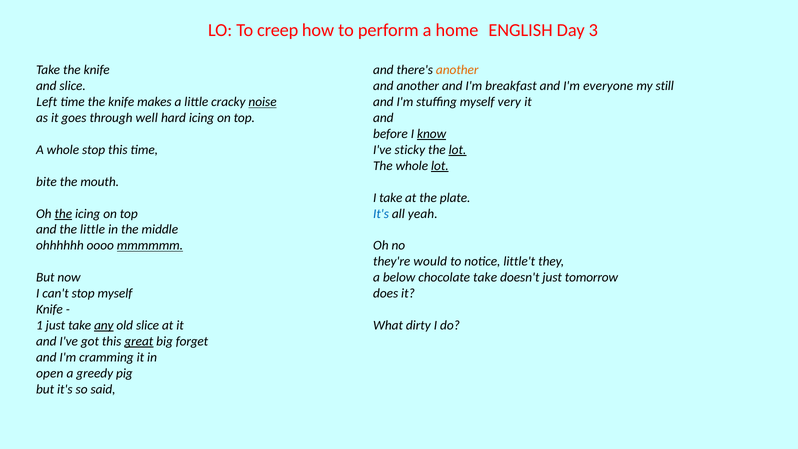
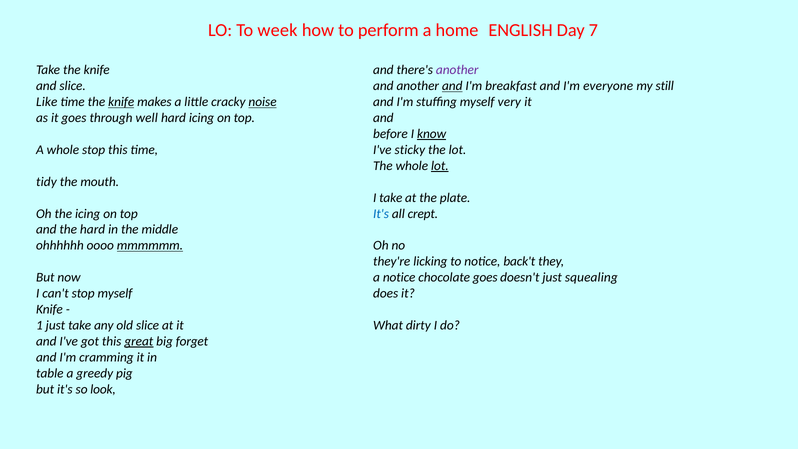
creep: creep -> week
3: 3 -> 7
another at (457, 70) colour: orange -> purple
and at (452, 86) underline: none -> present
Left: Left -> Like
knife at (121, 102) underline: none -> present
lot at (457, 150) underline: present -> none
bite: bite -> tidy
the at (63, 214) underline: present -> none
yeah: yeah -> crept
the little: little -> hard
would: would -> licking
little't: little't -> back't
a below: below -> notice
chocolate take: take -> goes
tomorrow: tomorrow -> squealing
any underline: present -> none
open: open -> table
said: said -> look
